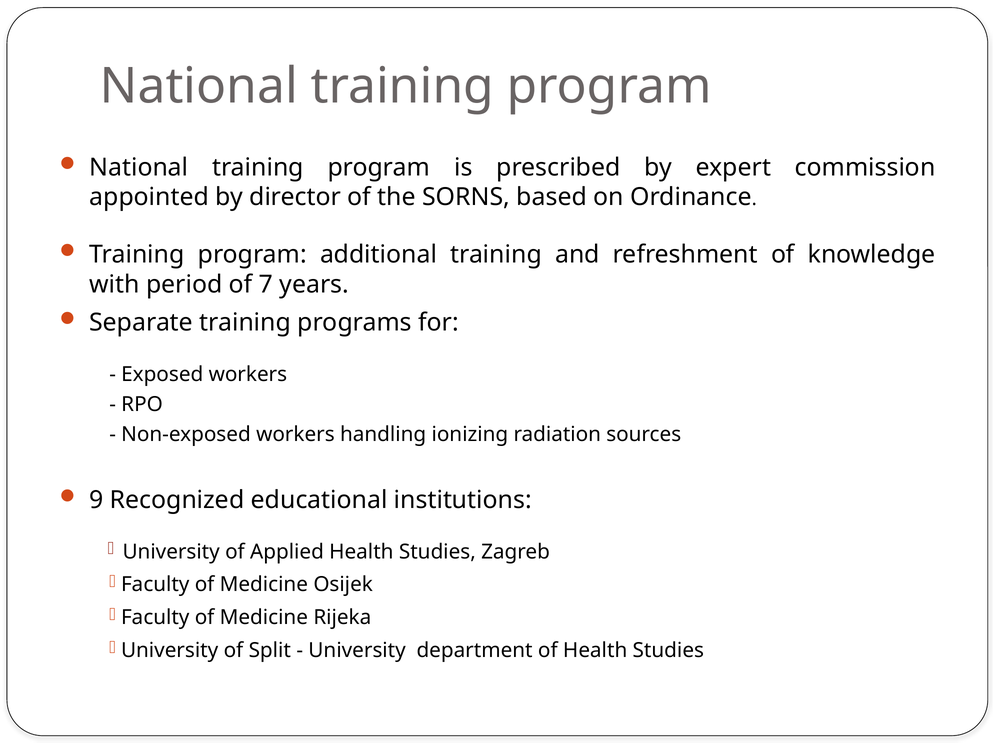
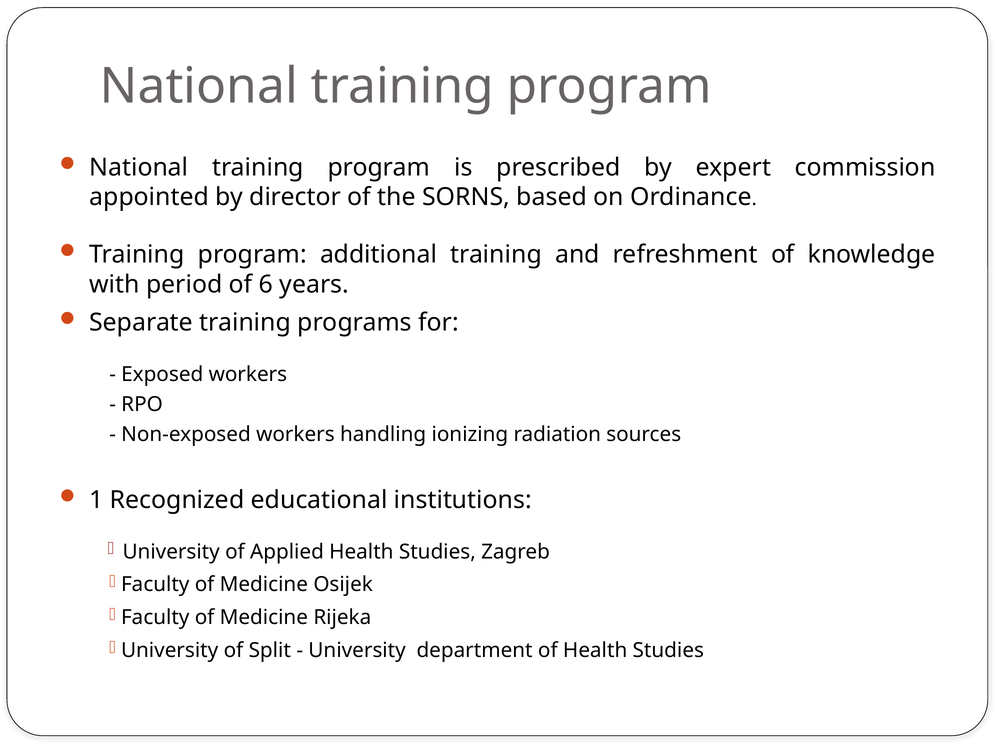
7: 7 -> 6
9: 9 -> 1
